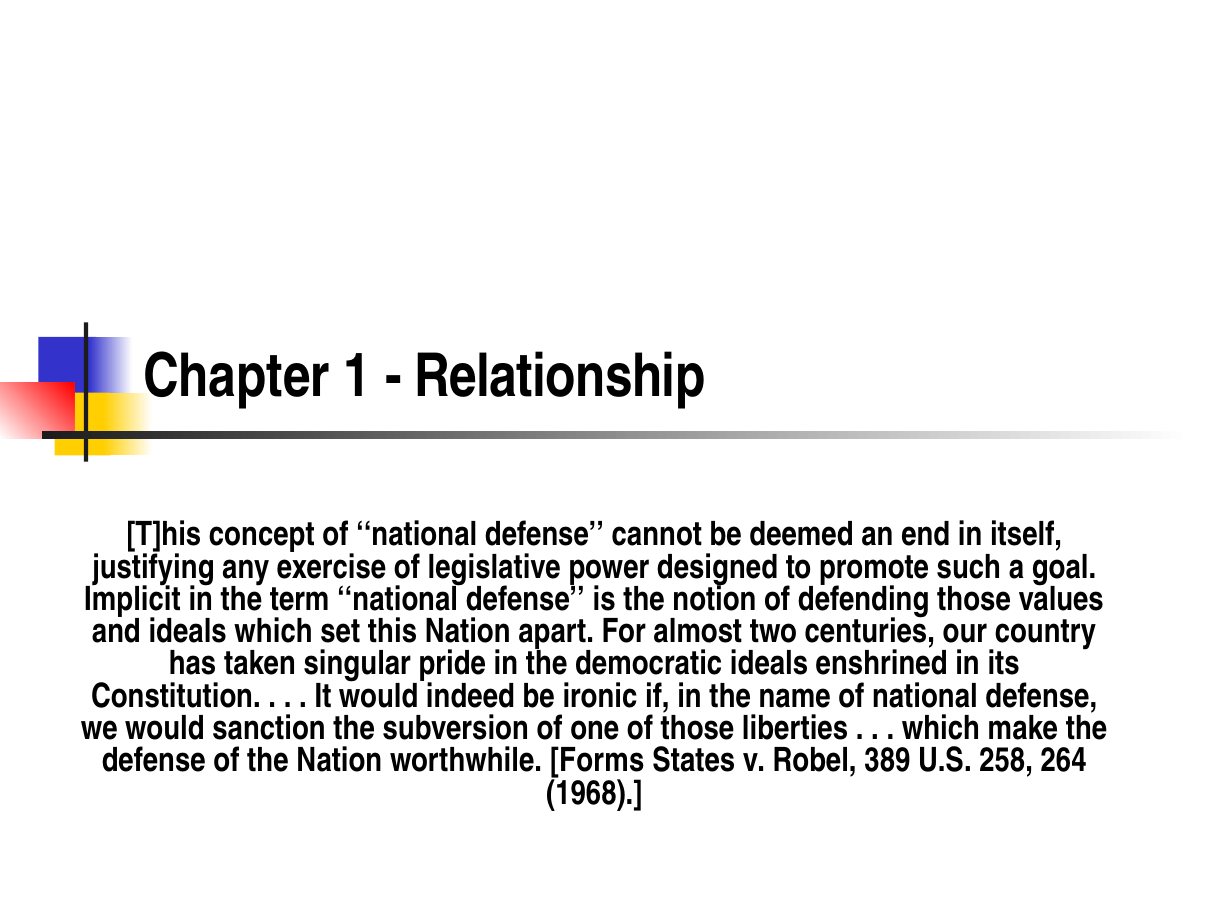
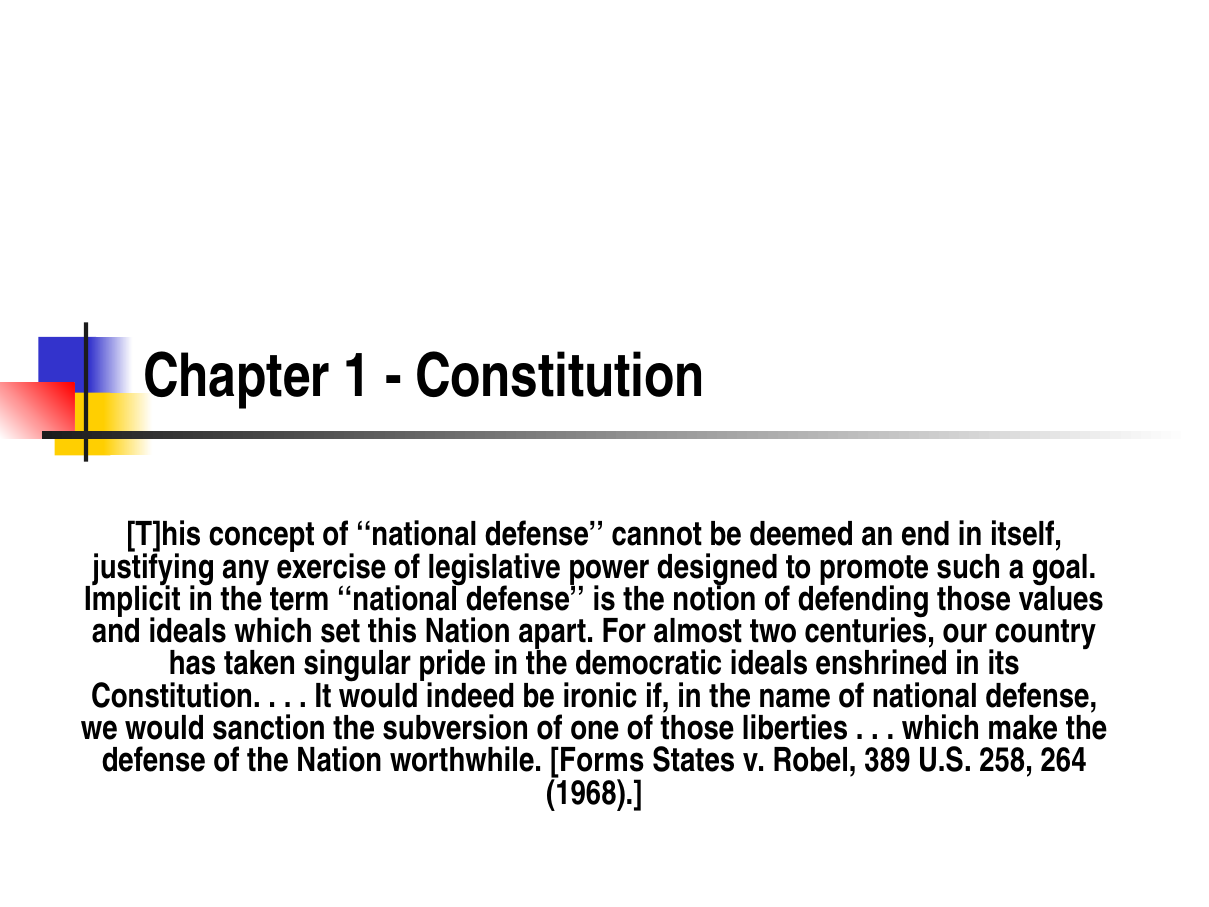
Relationship at (560, 377): Relationship -> Constitution
